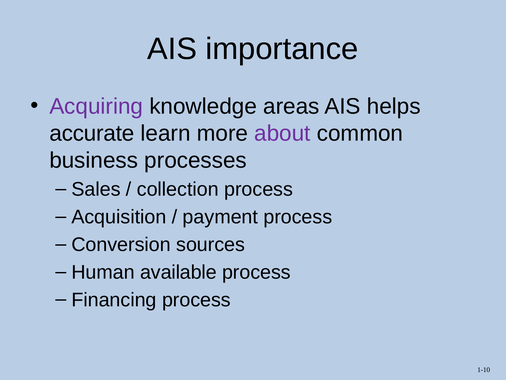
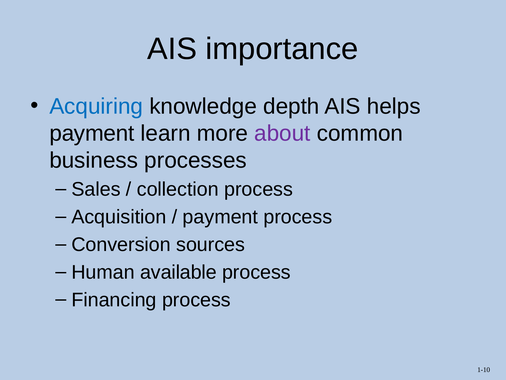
Acquiring colour: purple -> blue
areas: areas -> depth
accurate at (92, 133): accurate -> payment
